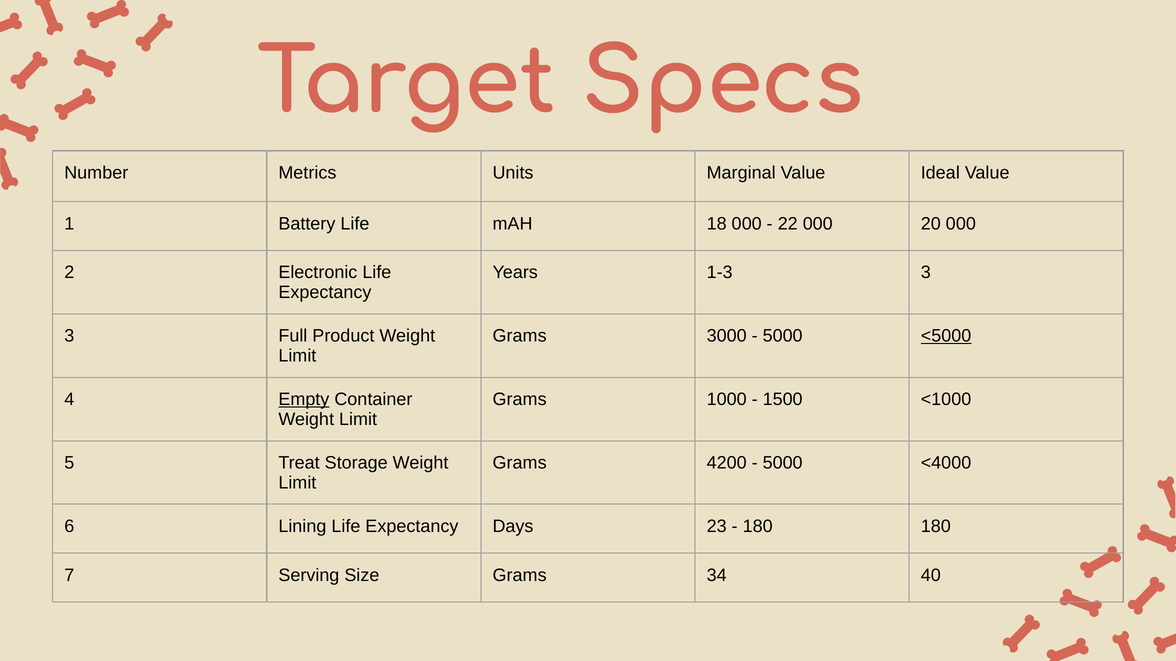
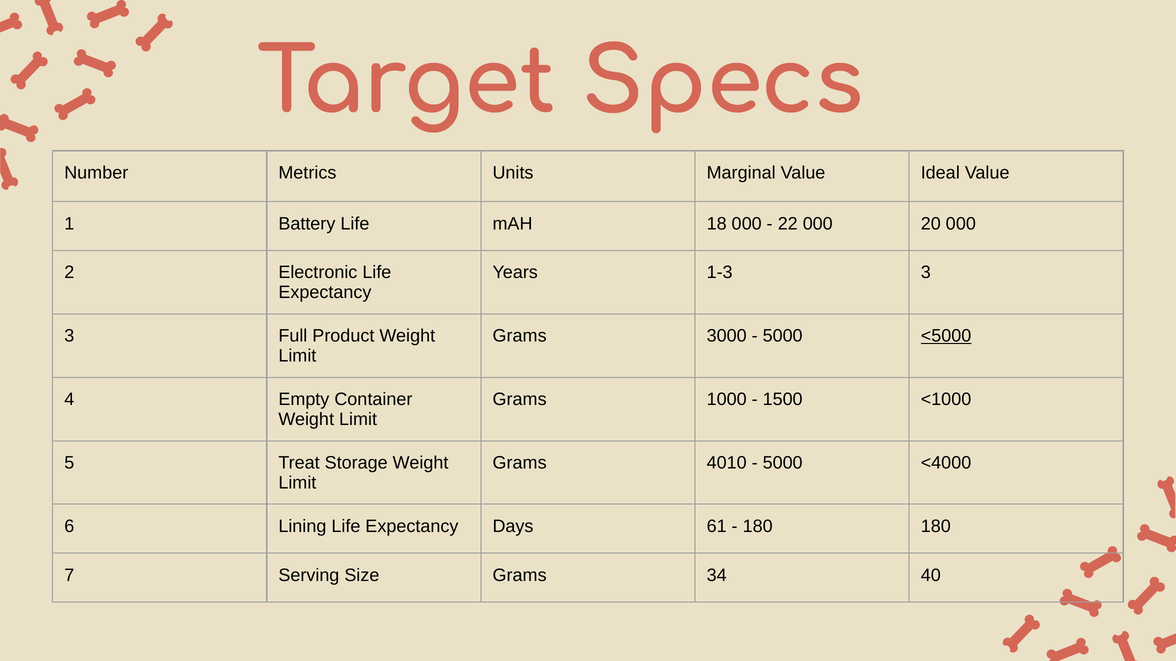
Empty underline: present -> none
4200: 4200 -> 4010
23: 23 -> 61
